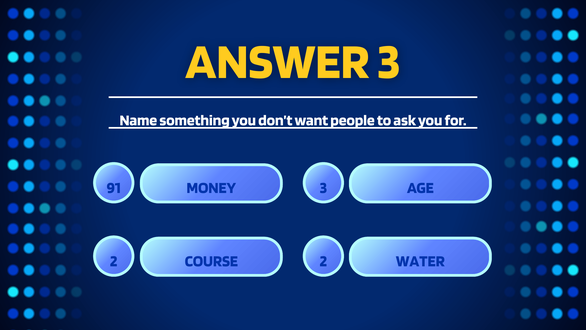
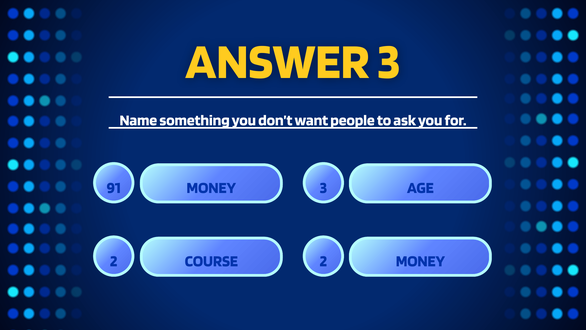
WATER at (420, 261): WATER -> MONEY
